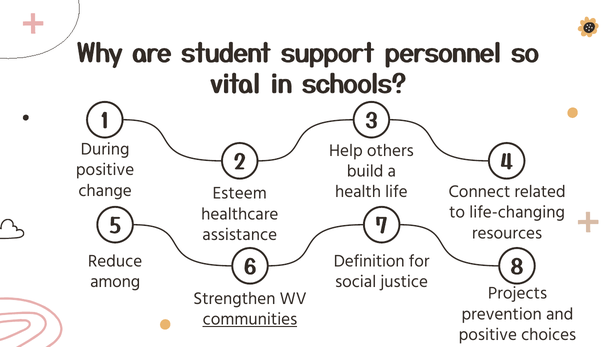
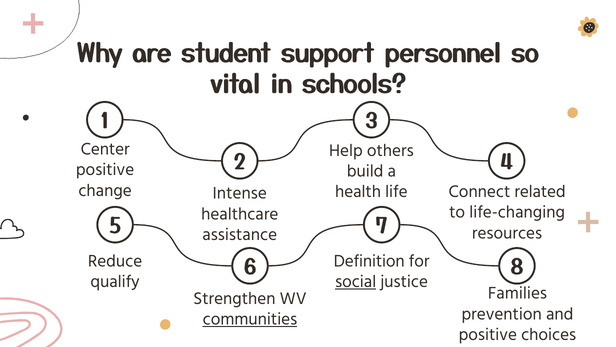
During: During -> Center
Esteem: Esteem -> Intense
among: among -> qualify
social underline: none -> present
Projects: Projects -> Families
